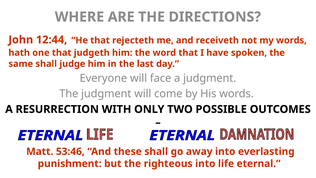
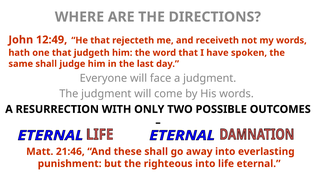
12:44: 12:44 -> 12:49
53:46: 53:46 -> 21:46
